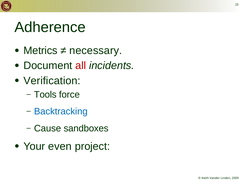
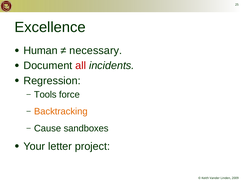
Adherence: Adherence -> Excellence
Metrics: Metrics -> Human
Verification: Verification -> Regression
Backtracking colour: blue -> orange
even: even -> letter
